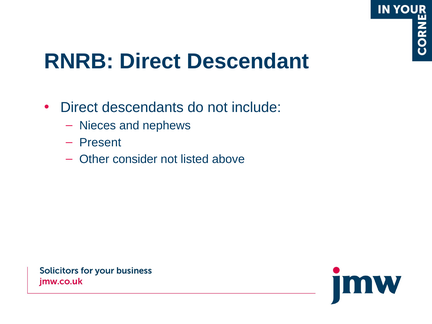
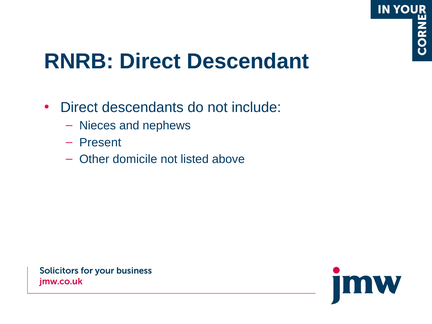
consider: consider -> domicile
